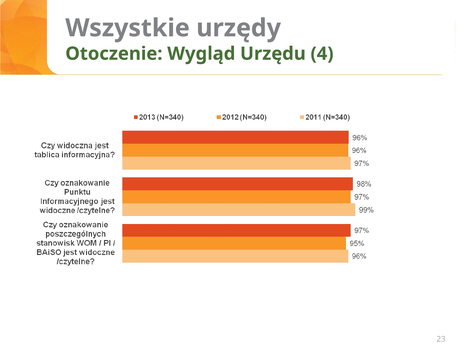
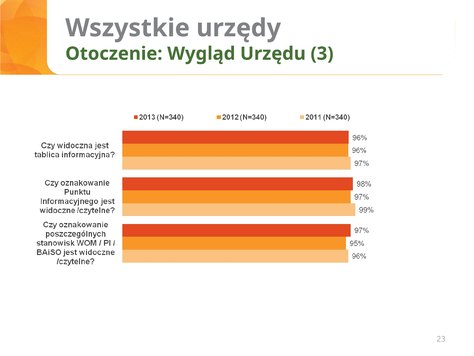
4: 4 -> 3
